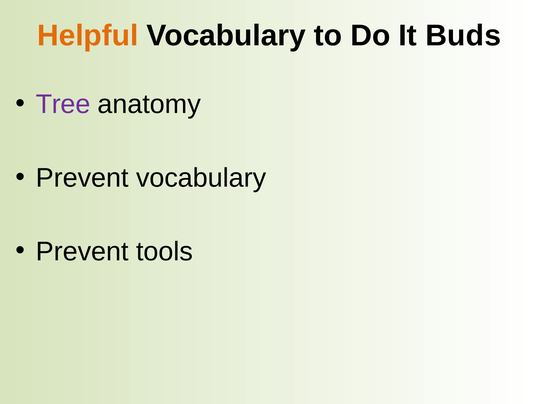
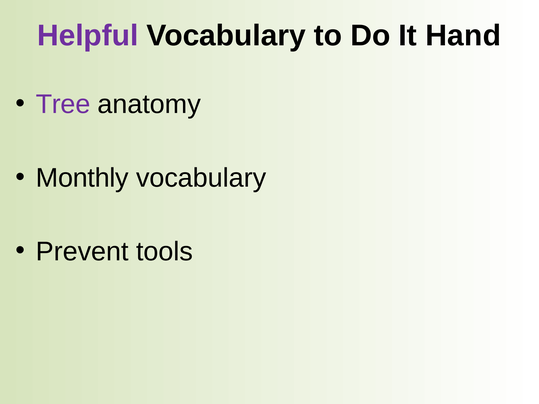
Helpful colour: orange -> purple
Buds: Buds -> Hand
Prevent at (82, 178): Prevent -> Monthly
